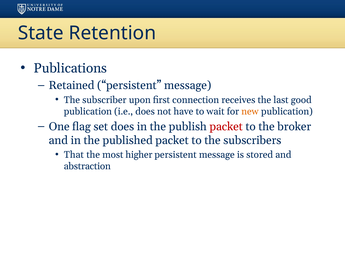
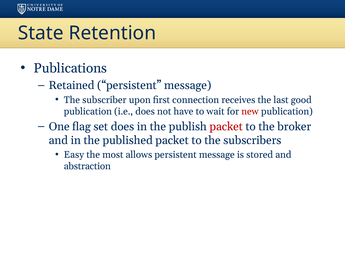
new colour: orange -> red
That: That -> Easy
higher: higher -> allows
